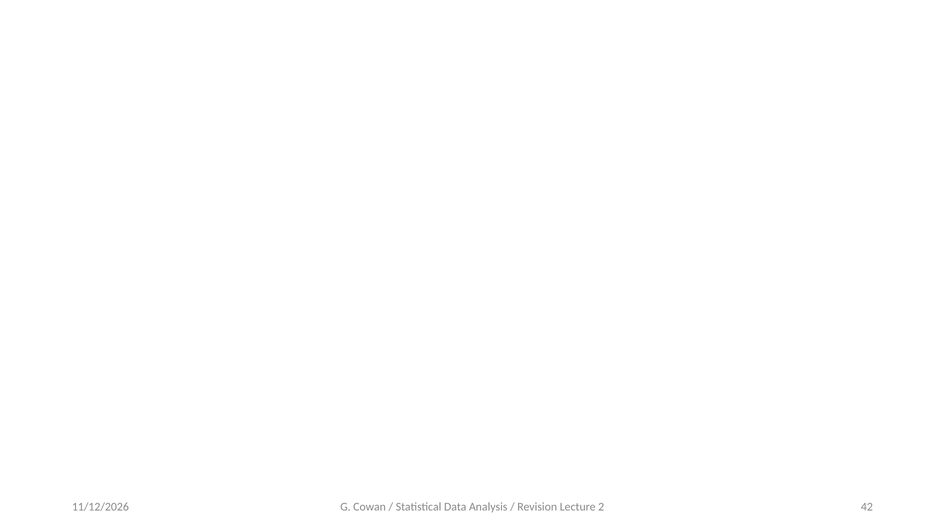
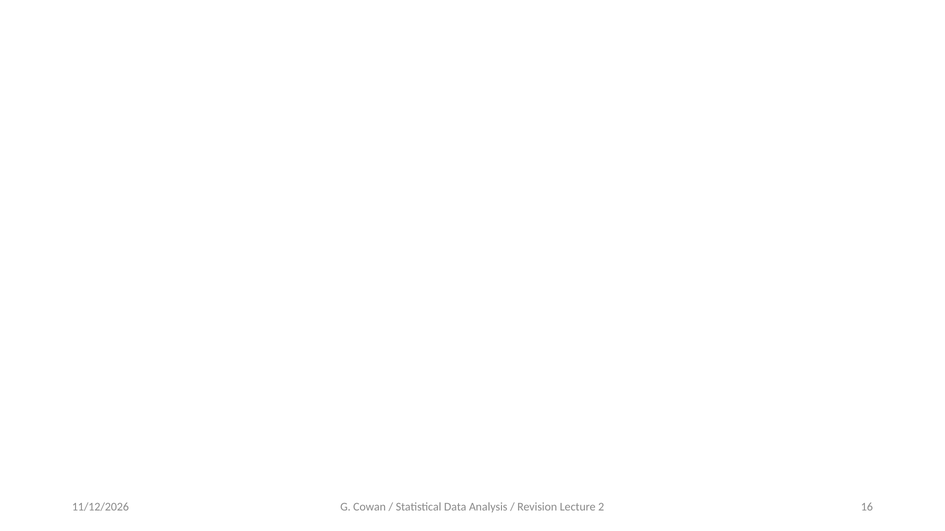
42: 42 -> 16
